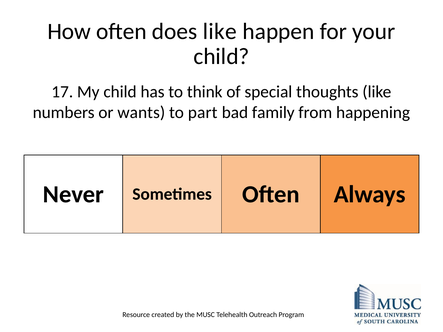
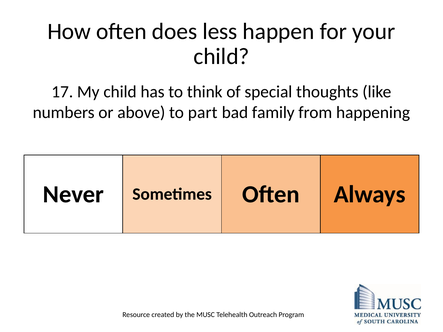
does like: like -> less
wants: wants -> above
